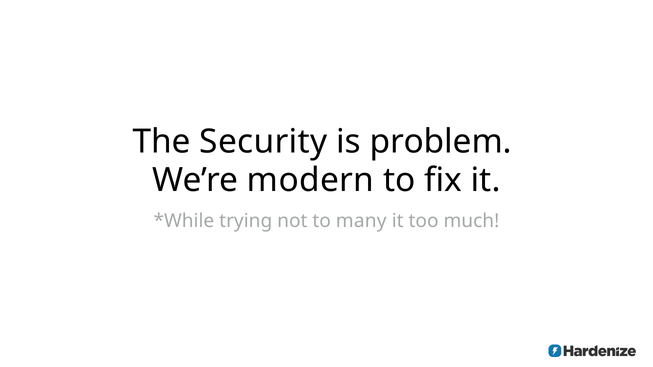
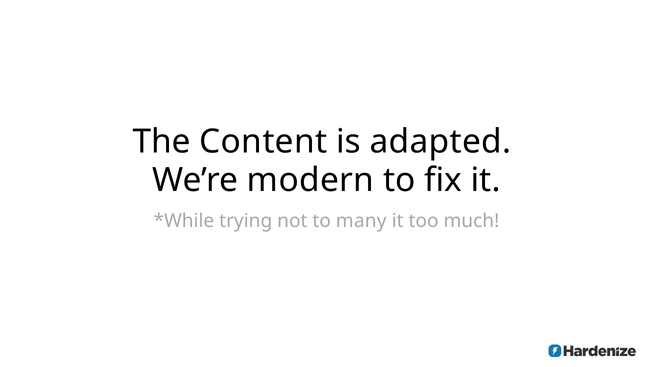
Security: Security -> Content
problem: problem -> adapted
